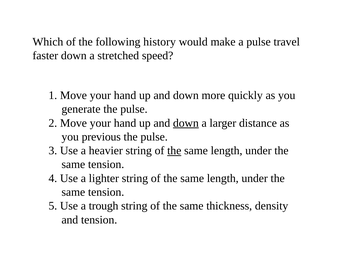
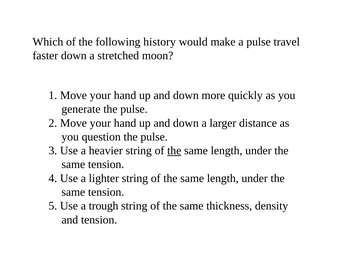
speed: speed -> moon
down at (186, 123) underline: present -> none
previous: previous -> question
